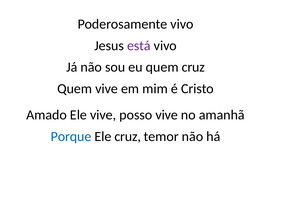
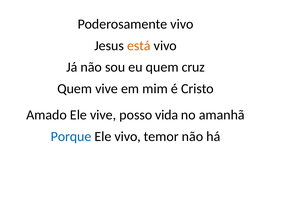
está colour: purple -> orange
posso vive: vive -> vida
Ele cruz: cruz -> vivo
